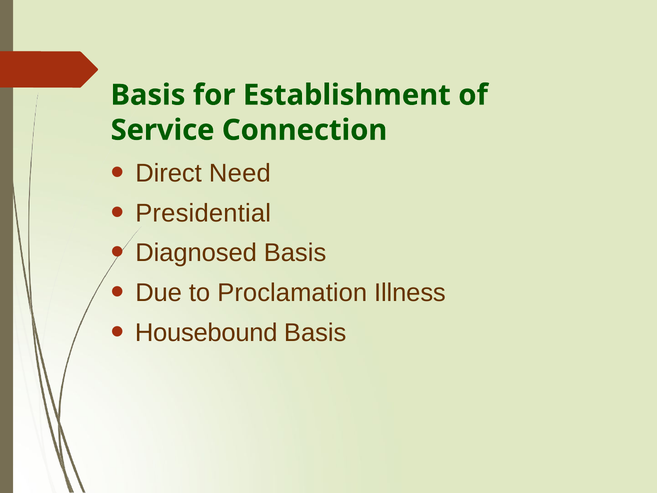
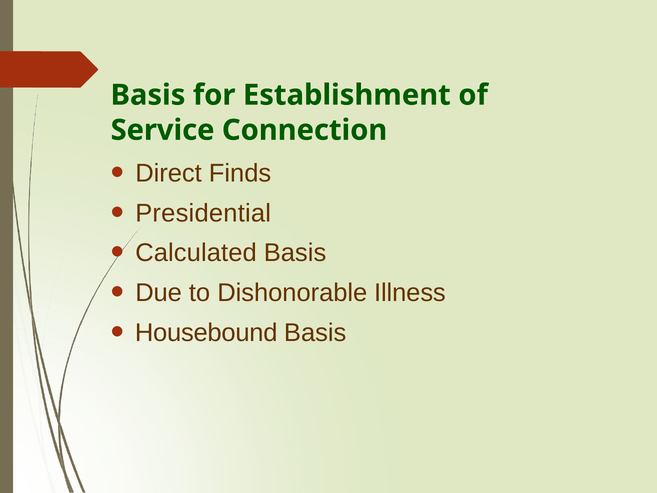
Need: Need -> Finds
Diagnosed: Diagnosed -> Calculated
Proclamation: Proclamation -> Dishonorable
